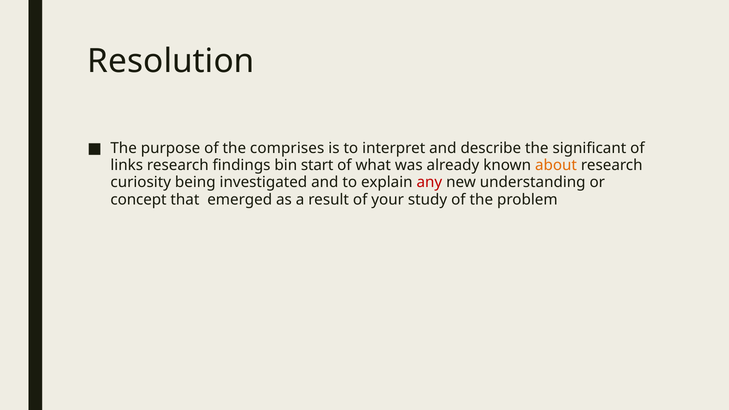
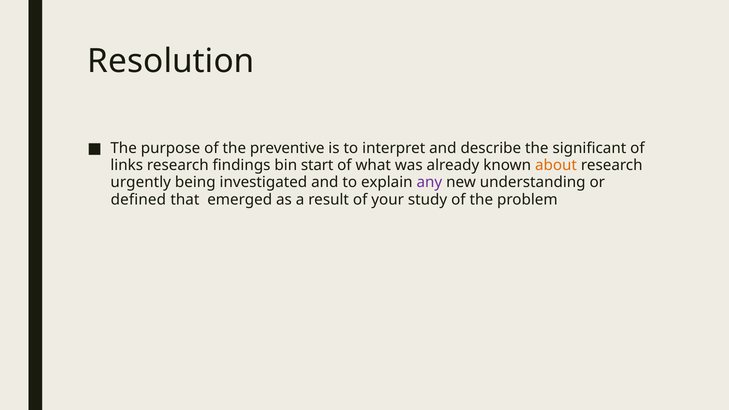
comprises: comprises -> preventive
curiosity: curiosity -> urgently
any colour: red -> purple
concept: concept -> defined
